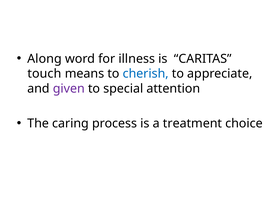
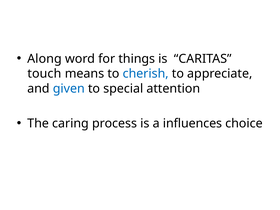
illness: illness -> things
given colour: purple -> blue
treatment: treatment -> influences
